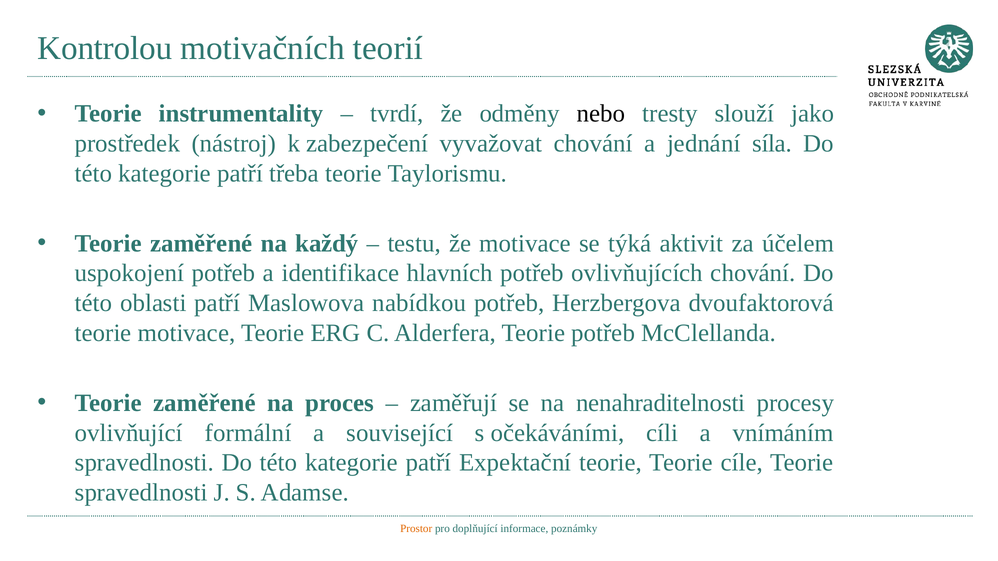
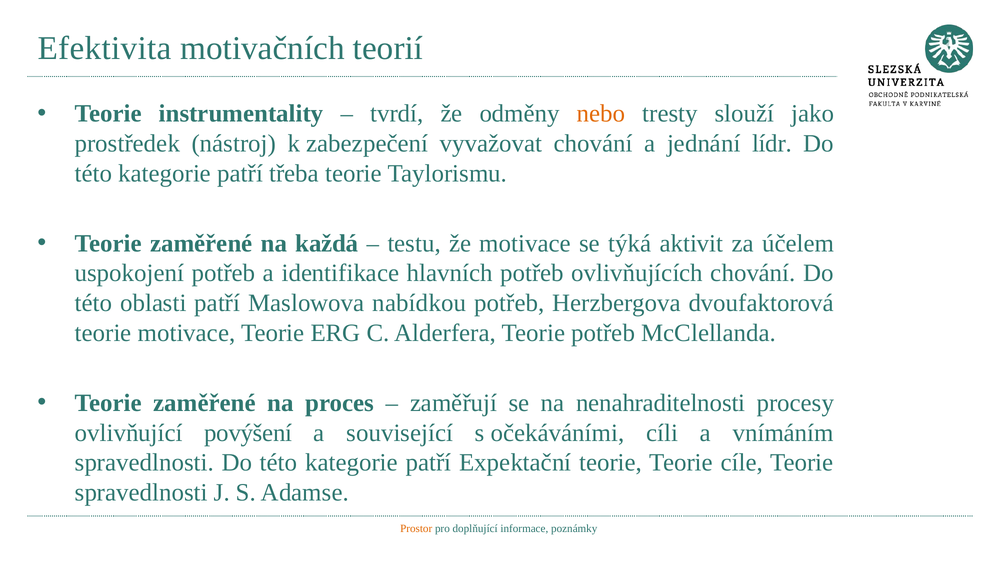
Kontrolou: Kontrolou -> Efektivita
nebo colour: black -> orange
síla: síla -> lídr
každý: každý -> každá
formální: formální -> povýšení
